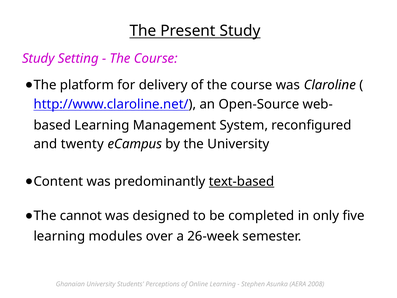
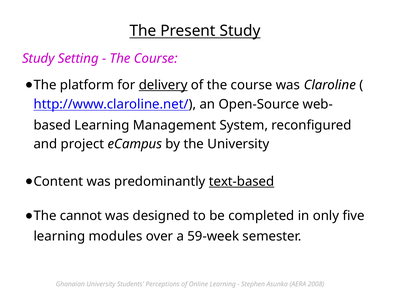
delivery underline: none -> present
twenty: twenty -> project
26-week: 26-week -> 59-week
